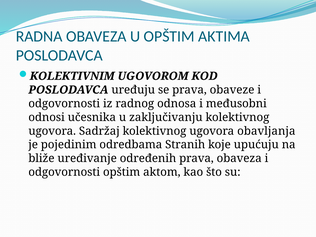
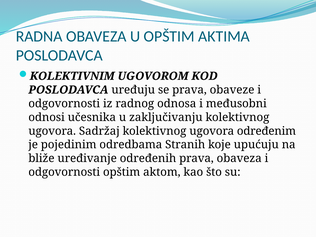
obavljanja: obavljanja -> određenim
